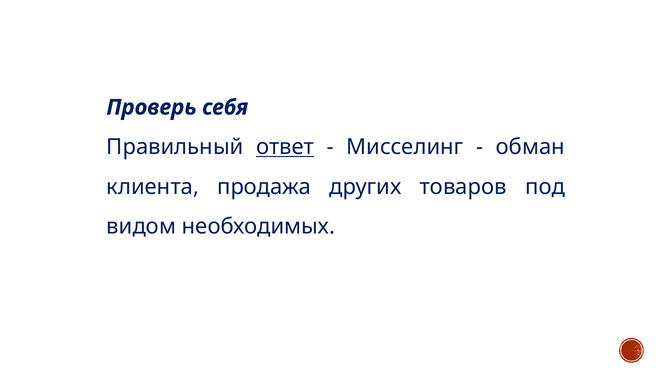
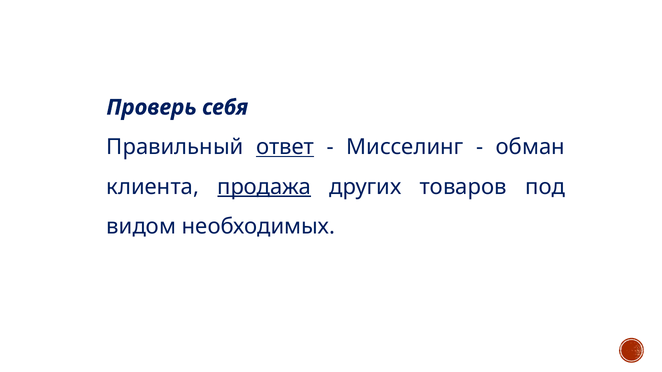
продажа underline: none -> present
